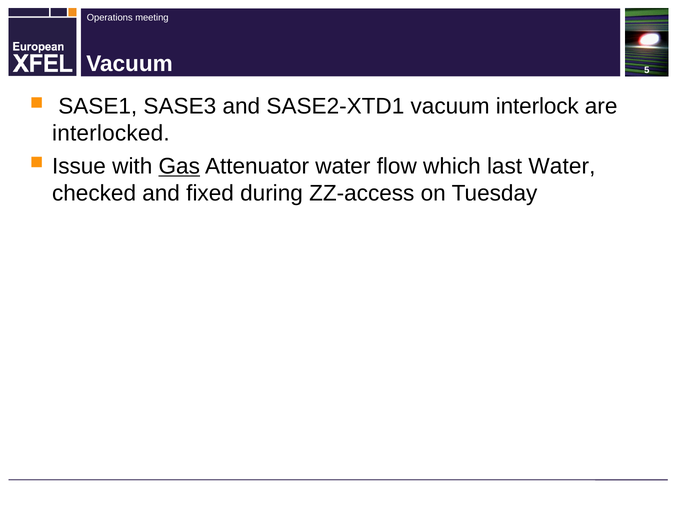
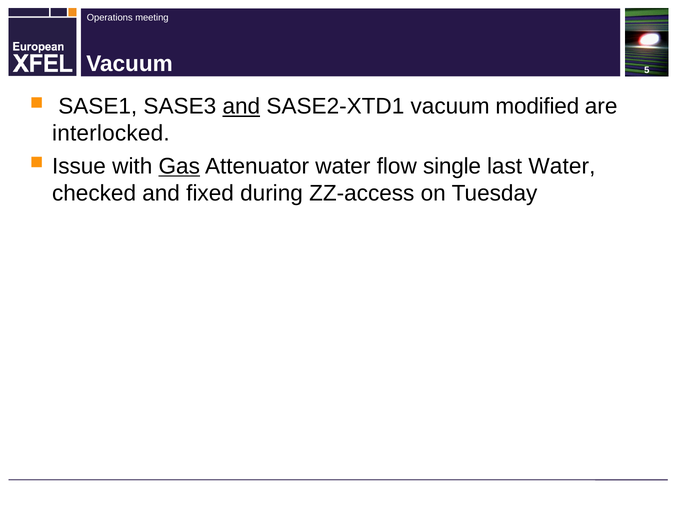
and at (241, 106) underline: none -> present
interlock: interlock -> modified
which: which -> single
